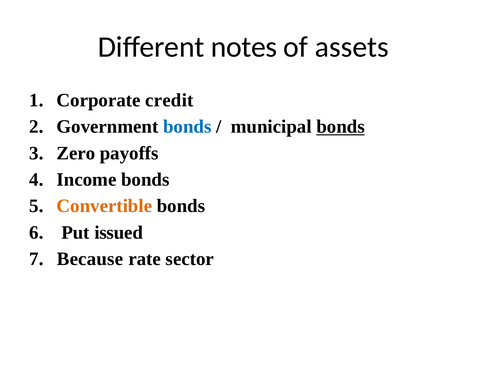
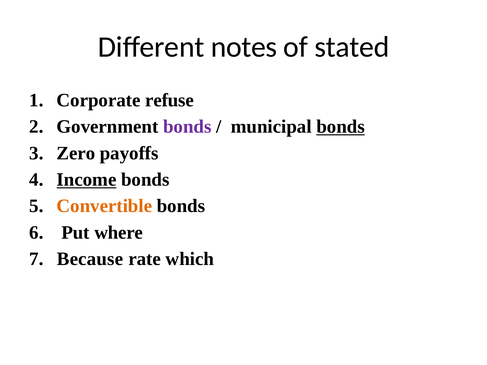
assets: assets -> stated
credit: credit -> refuse
bonds at (187, 127) colour: blue -> purple
Income underline: none -> present
issued: issued -> where
sector: sector -> which
